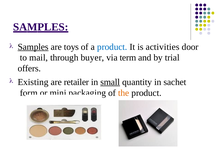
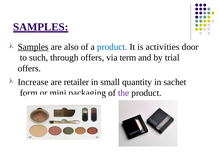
toys: toys -> also
mail: mail -> such
through buyer: buyer -> offers
Existing: Existing -> Increase
small underline: present -> none
the colour: orange -> purple
